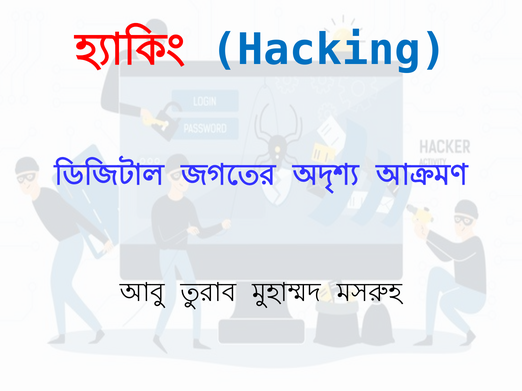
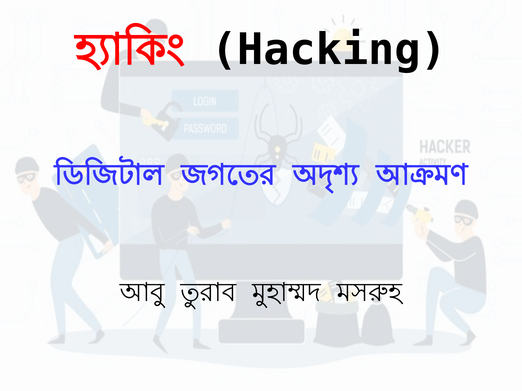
Hacking colour: blue -> black
